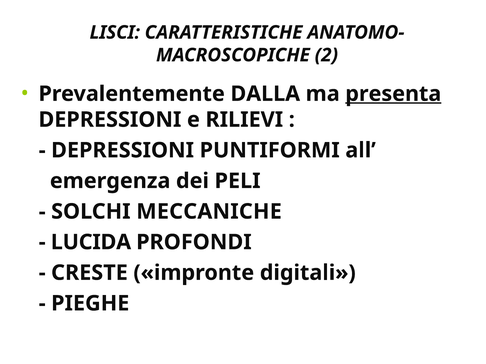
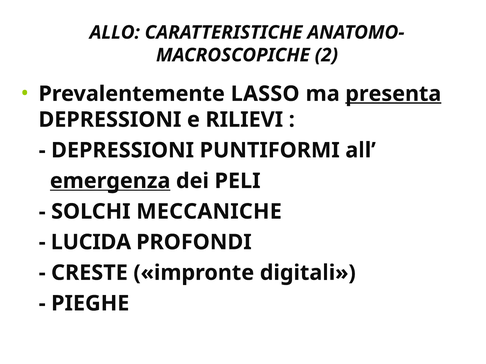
LISCI: LISCI -> ALLO
DALLA: DALLA -> LASSO
emergenza underline: none -> present
